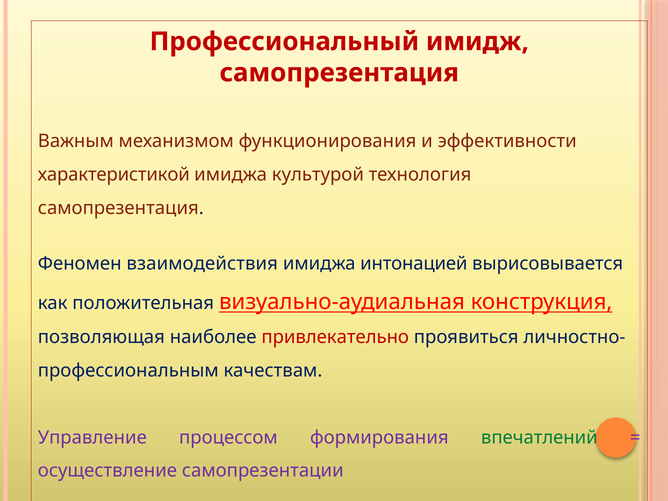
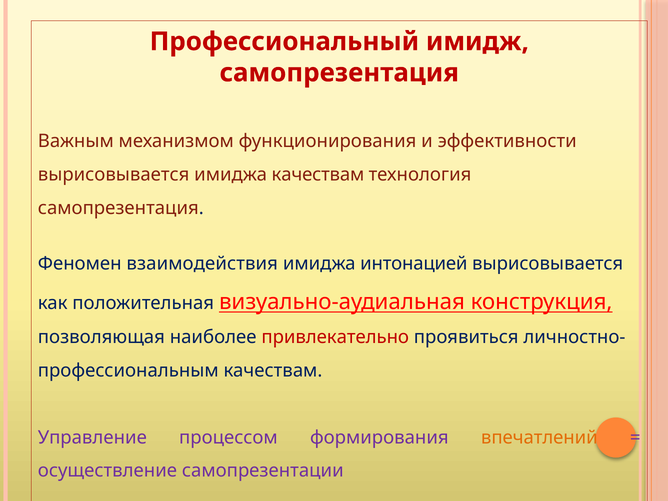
характеристикой at (114, 175): характеристикой -> вырисовывается
имиджа культурой: культурой -> качествам
впечатлений colour: green -> orange
